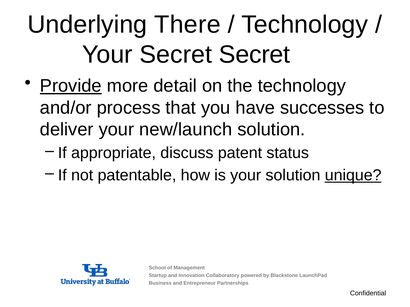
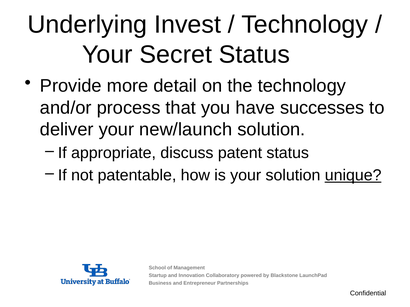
There: There -> Invest
Secret Secret: Secret -> Status
Provide underline: present -> none
